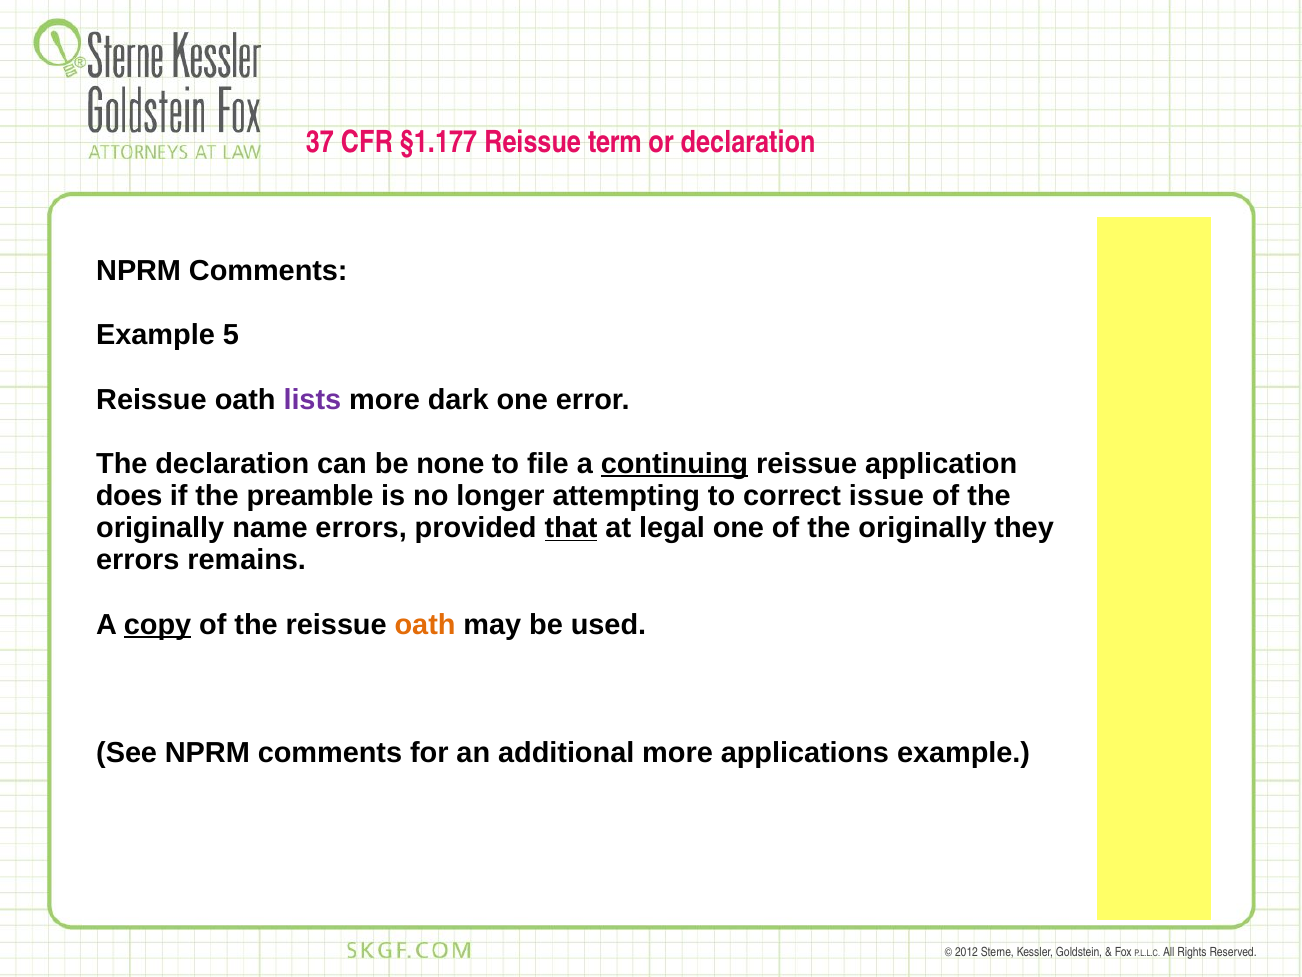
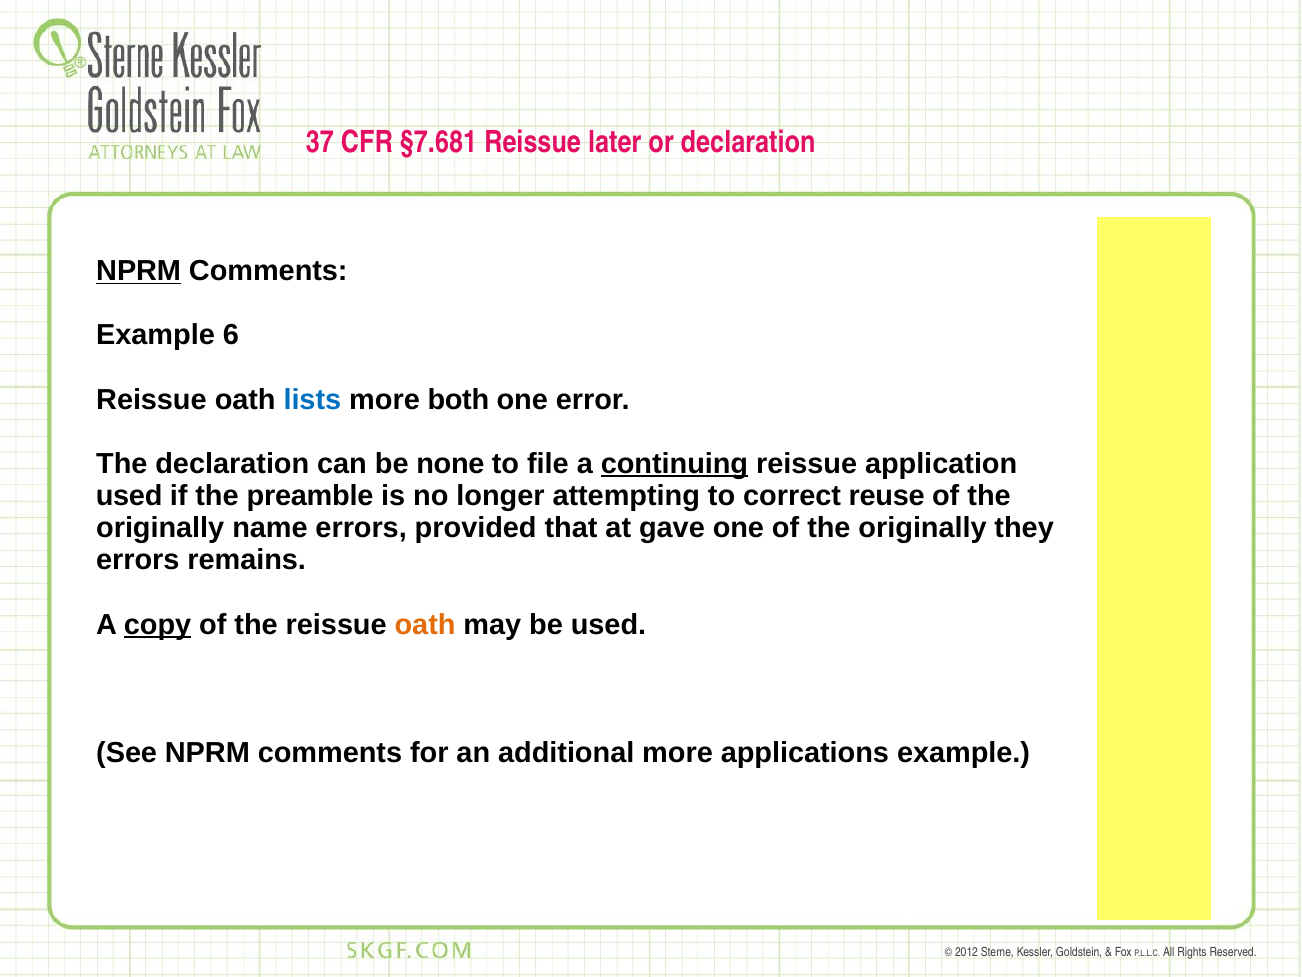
§1.177: §1.177 -> §7.681
term: term -> later
NPRM at (139, 271) underline: none -> present
5: 5 -> 6
lists colour: purple -> blue
dark: dark -> both
does at (129, 496): does -> used
issue: issue -> reuse
that underline: present -> none
legal: legal -> gave
